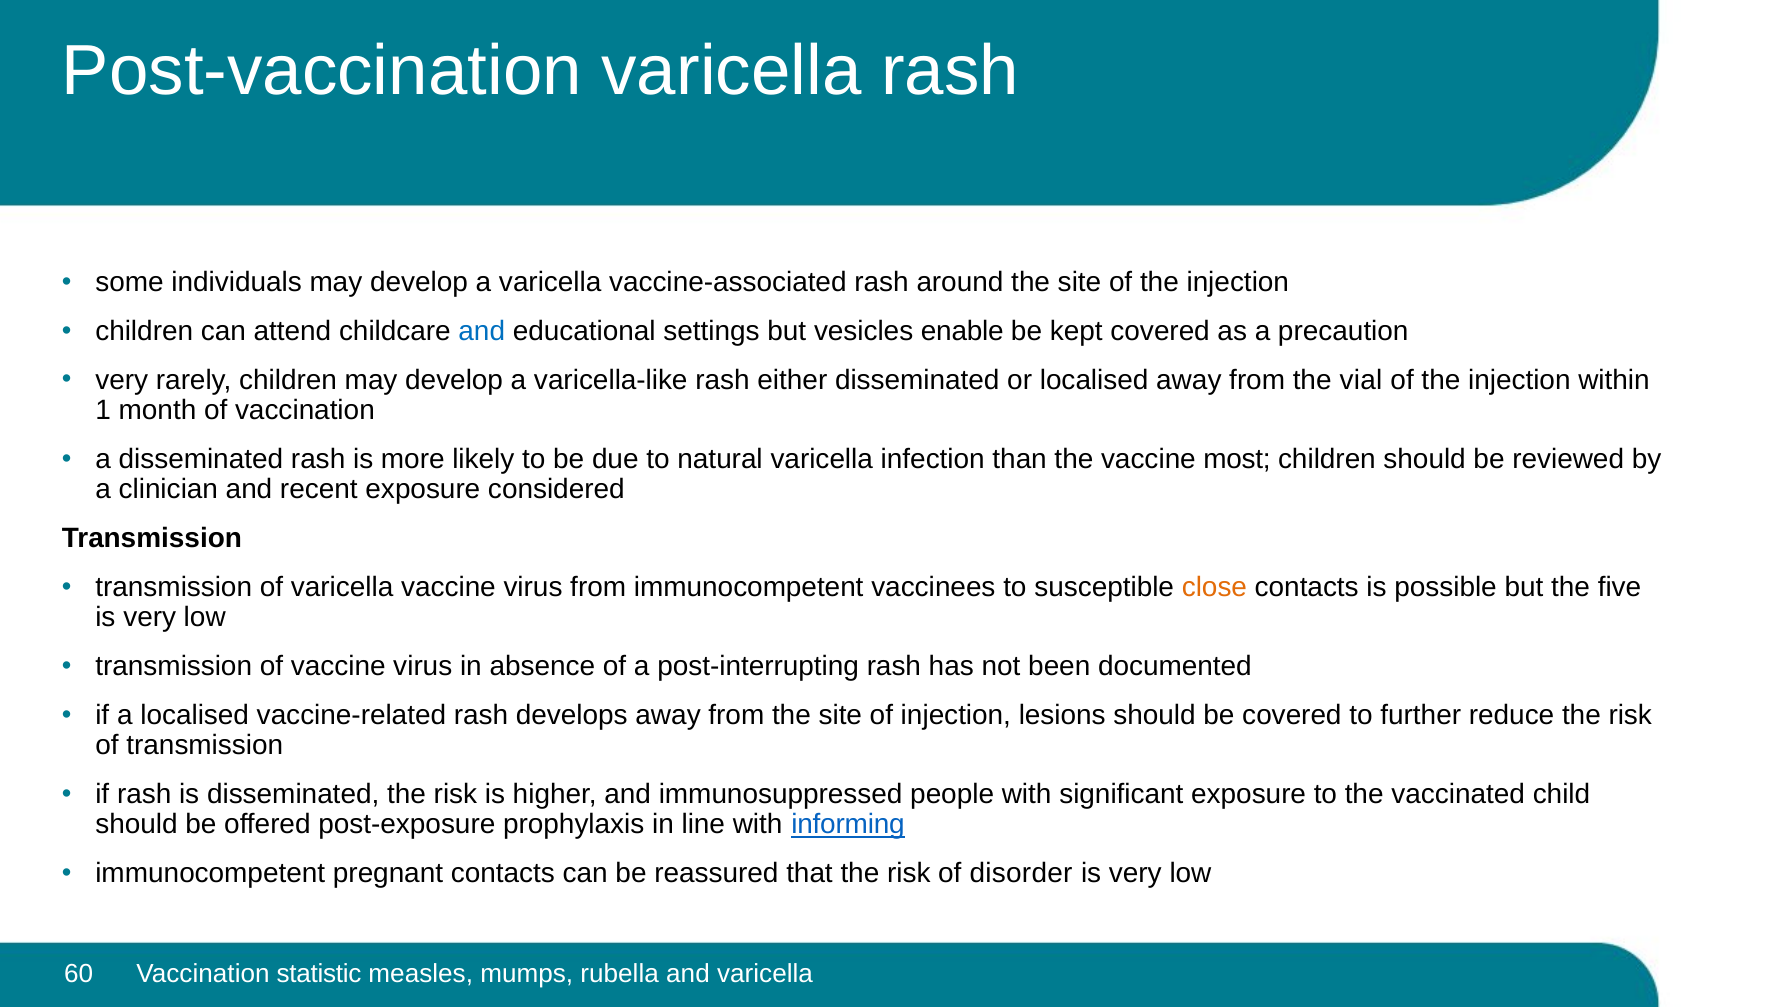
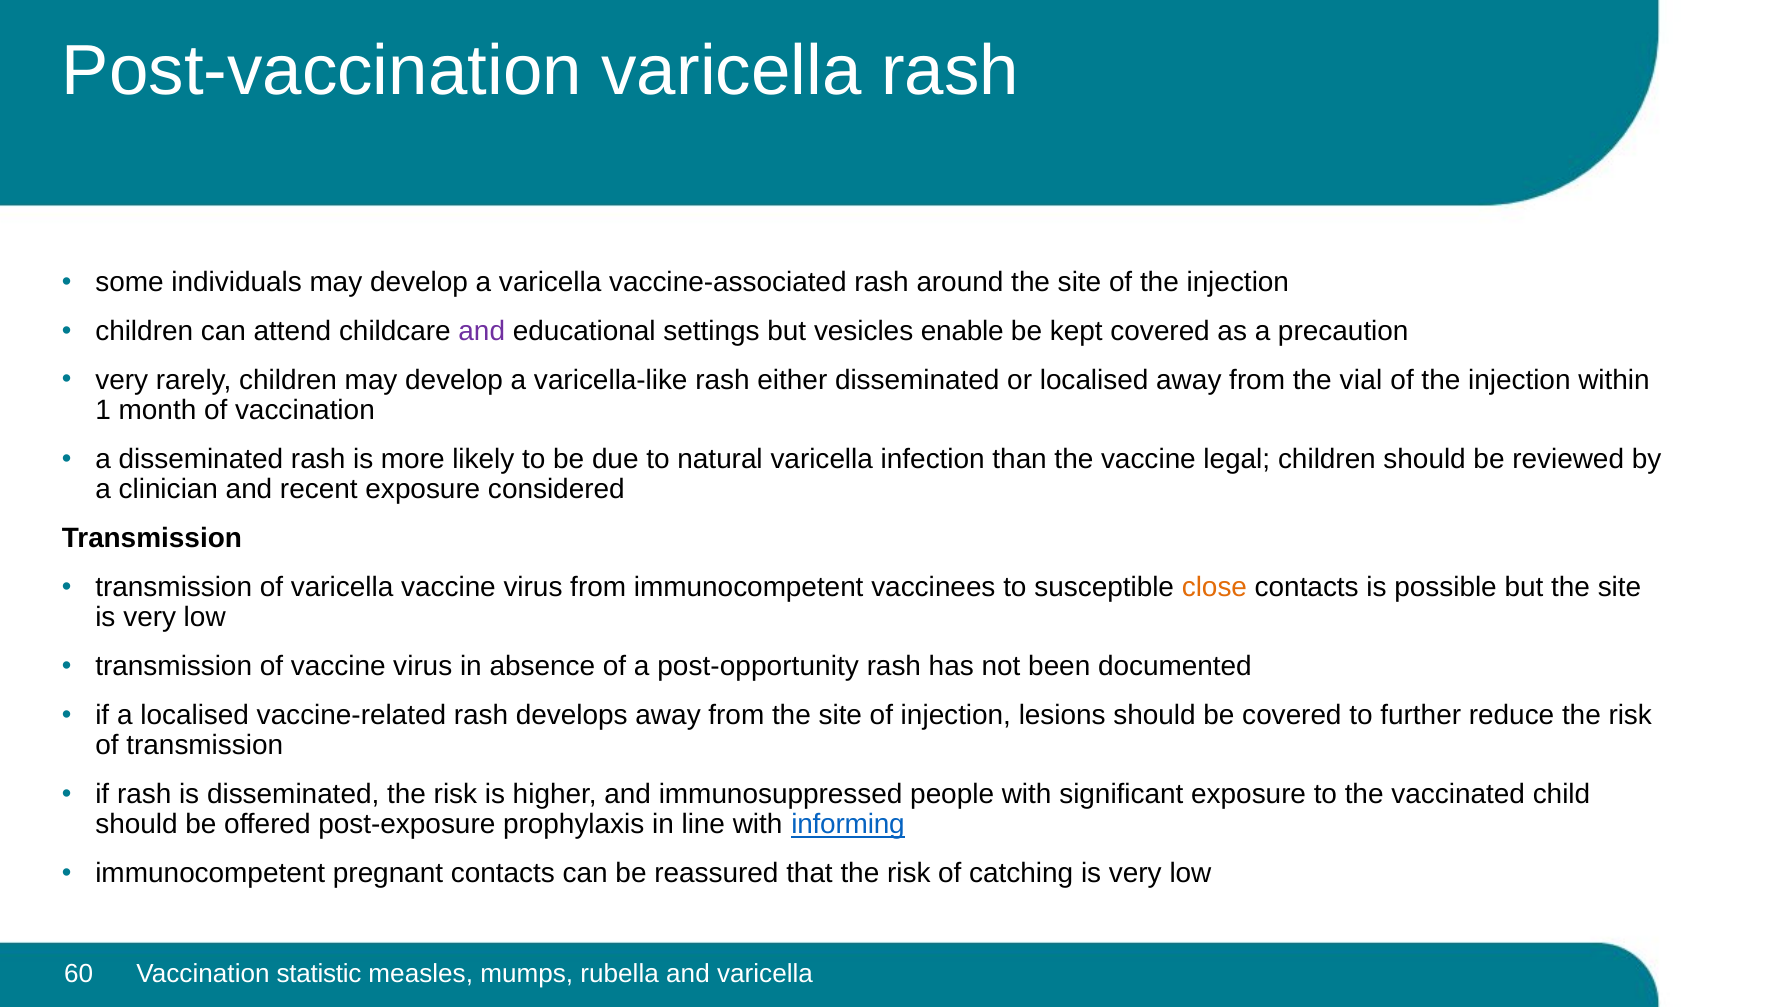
and at (482, 331) colour: blue -> purple
most: most -> legal
but the five: five -> site
post-interrupting: post-interrupting -> post-opportunity
disorder: disorder -> catching
